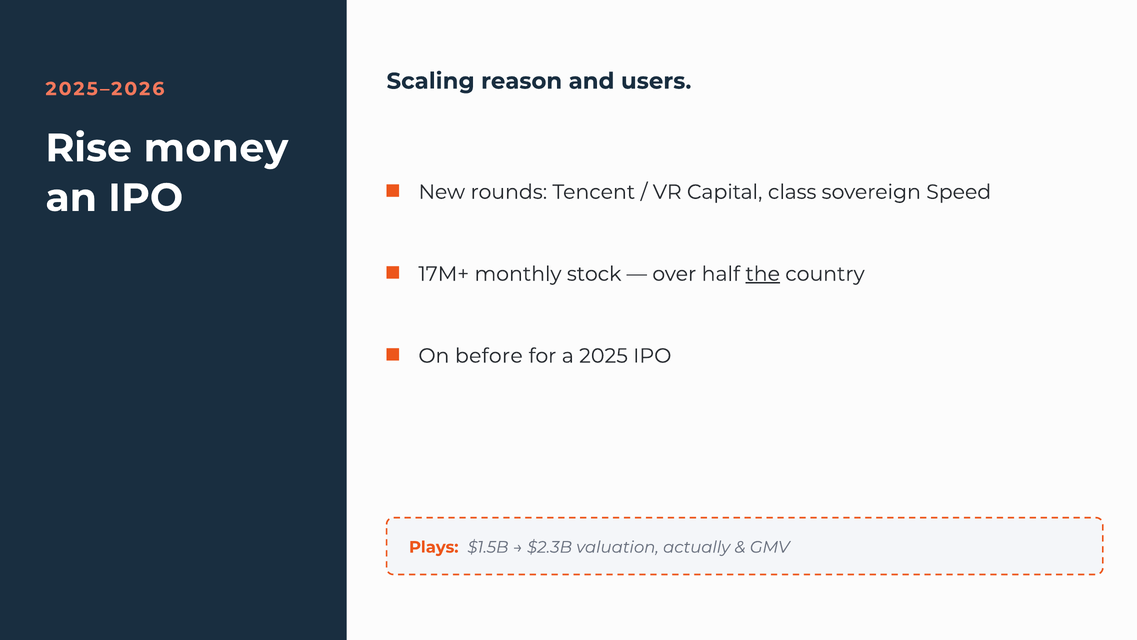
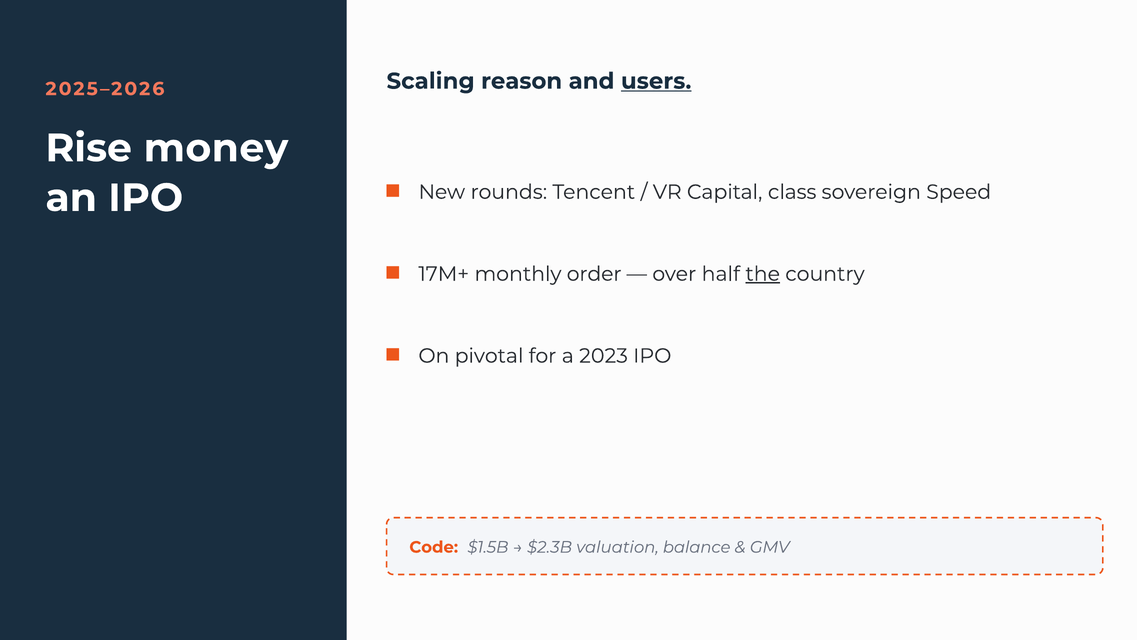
users underline: none -> present
stock: stock -> order
before: before -> pivotal
2025: 2025 -> 2023
Plays: Plays -> Code
actually: actually -> balance
